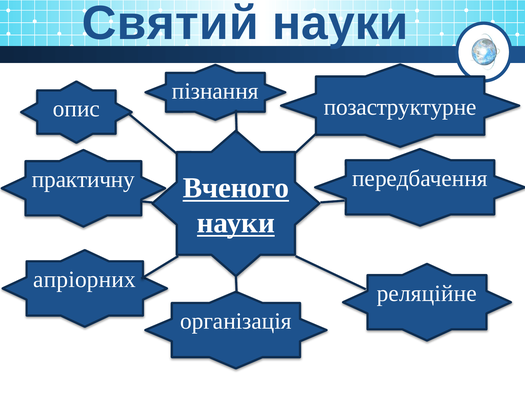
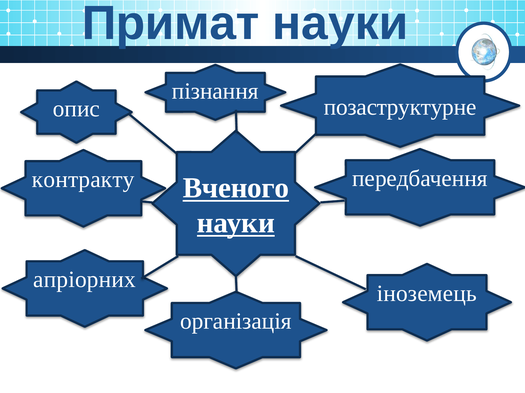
Святий: Святий -> Примат
практичну: практичну -> контракту
реляційне: реляційне -> іноземець
